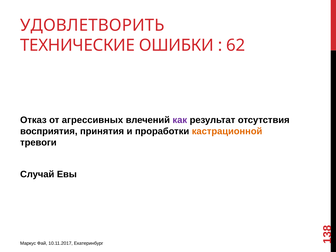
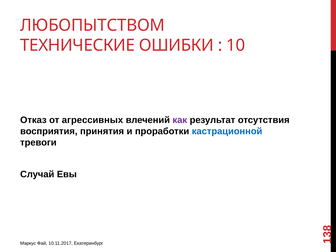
УДОВЛЕТВОРИТЬ: УДОВЛЕТВОРИТЬ -> ЛЮБОПЫТСТВОМ
62: 62 -> 10
кастрационной colour: orange -> blue
